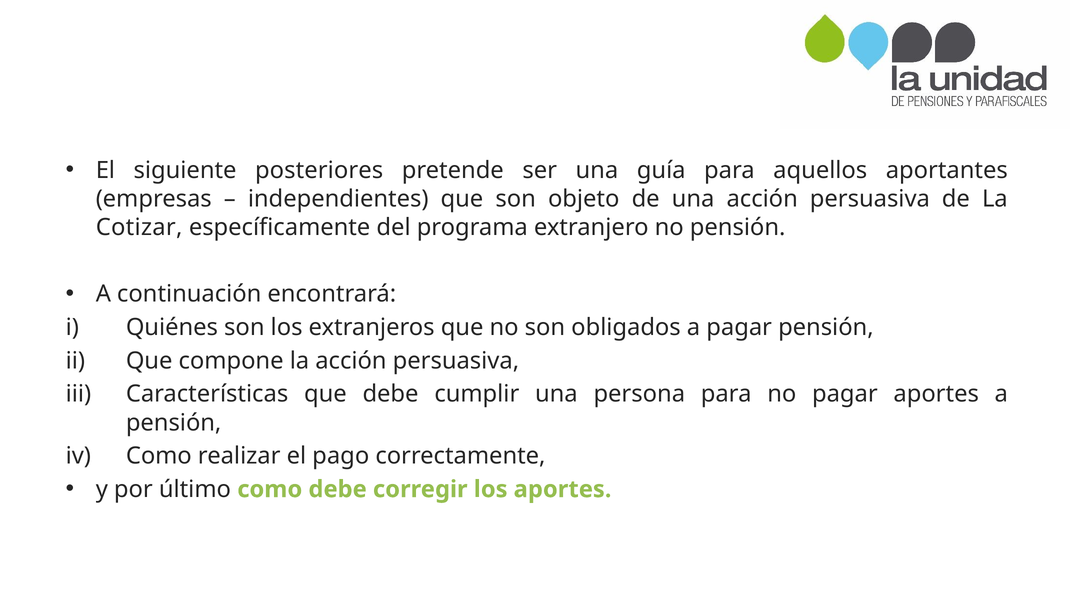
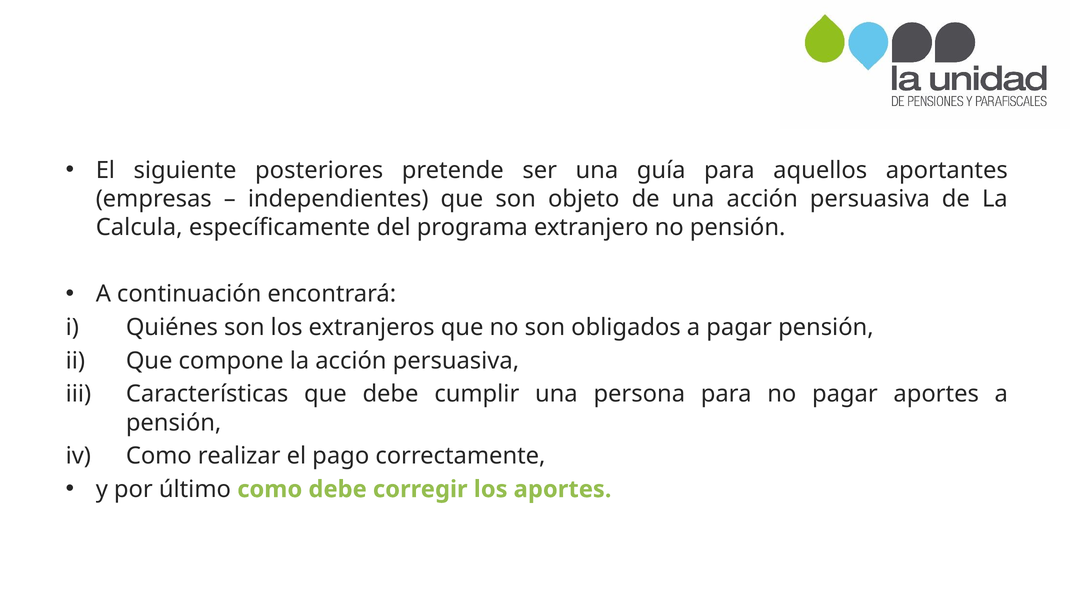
Cotizar: Cotizar -> Calcula
